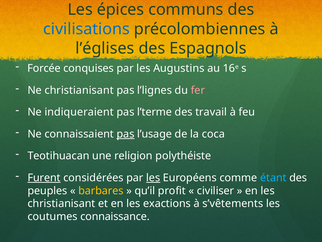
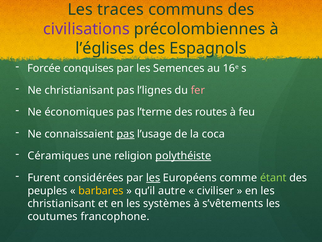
épices: épices -> traces
civilisations colour: blue -> purple
Augustins: Augustins -> Semences
indiqueraient: indiqueraient -> économiques
travail: travail -> routes
Teotihuacan: Teotihuacan -> Céramiques
polythéiste underline: none -> present
Furent underline: present -> none
étant colour: light blue -> light green
profit: profit -> autre
exactions: exactions -> systèmes
connaissance: connaissance -> francophone
